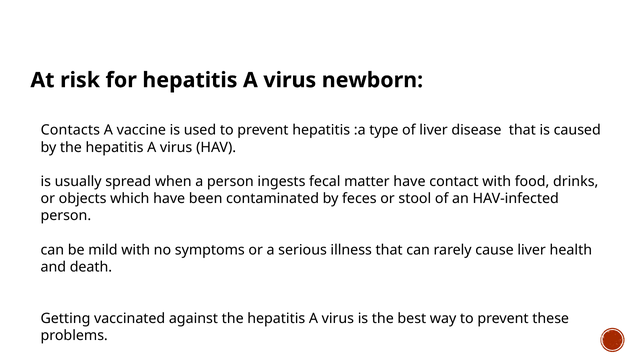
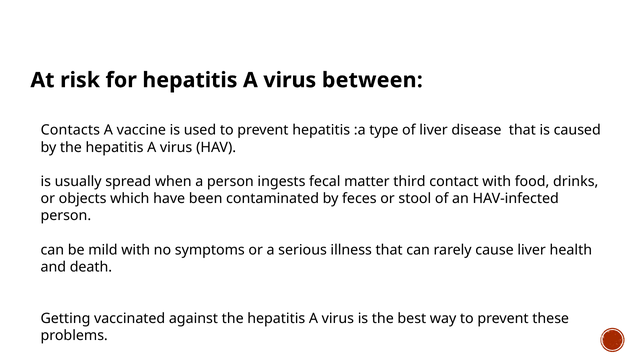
newborn: newborn -> between
have at (409, 182): have -> third
